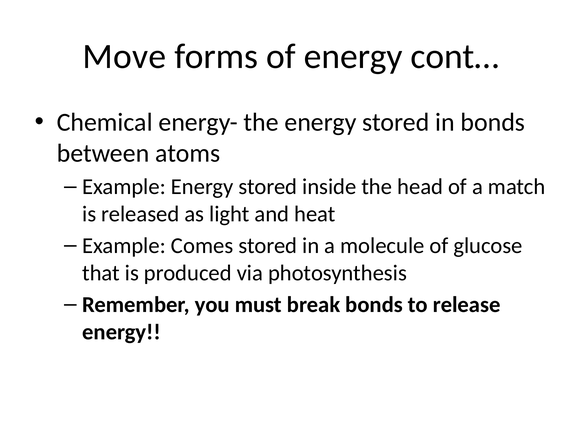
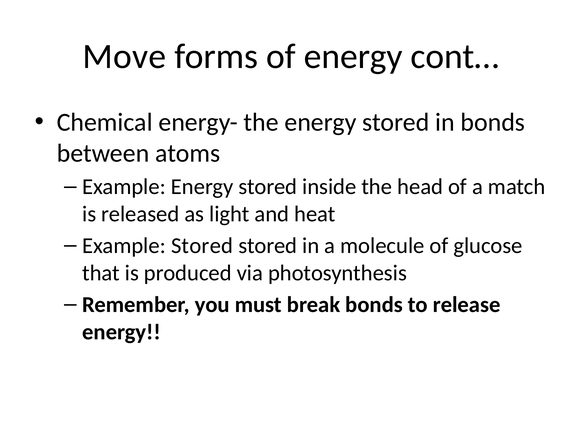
Example Comes: Comes -> Stored
